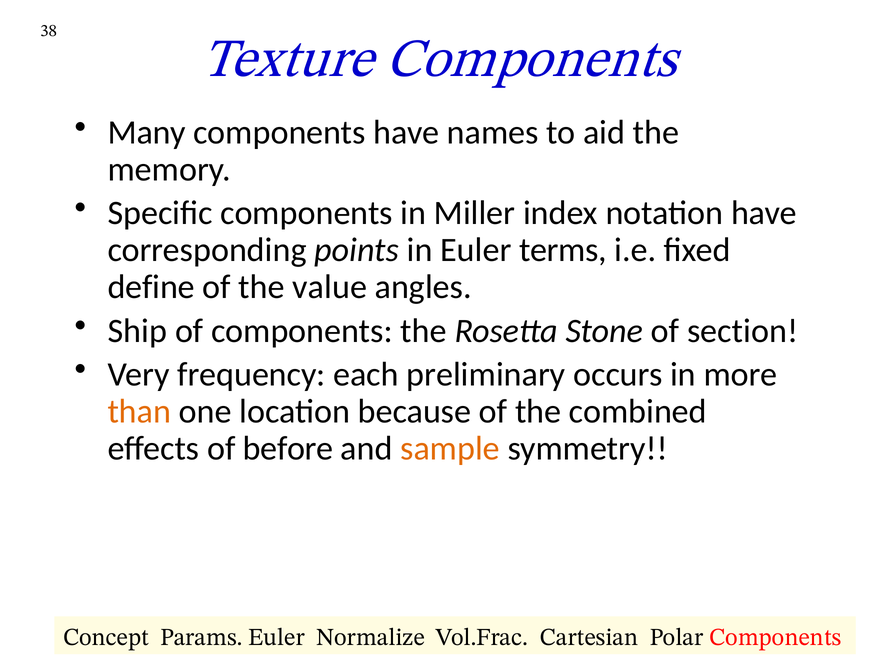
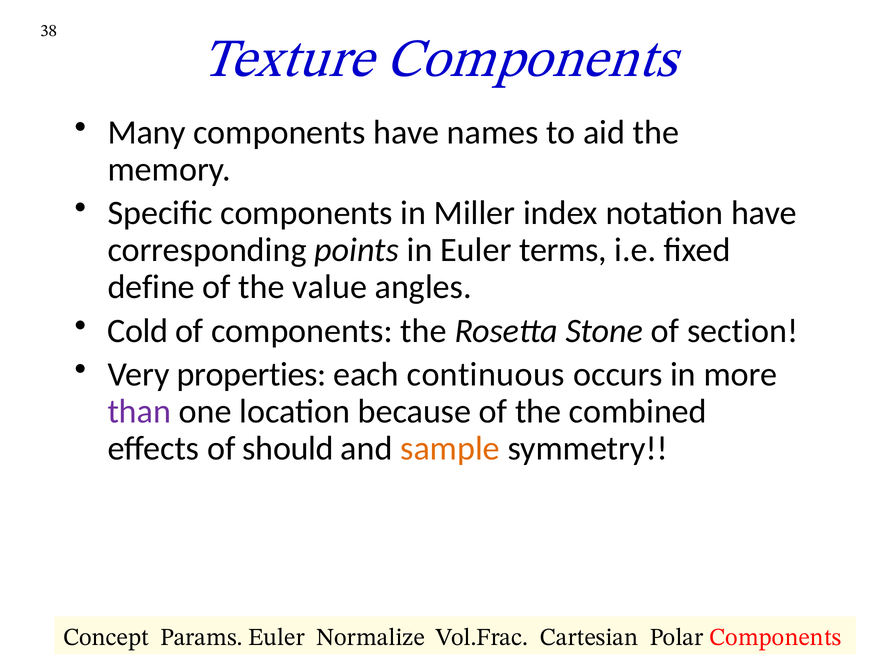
Ship: Ship -> Cold
frequency: frequency -> properties
preliminary: preliminary -> continuous
than colour: orange -> purple
before: before -> should
